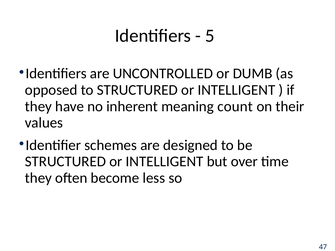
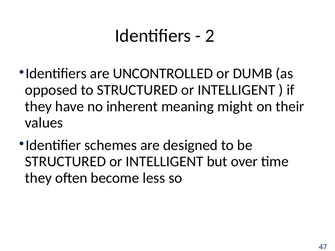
5: 5 -> 2
count: count -> might
